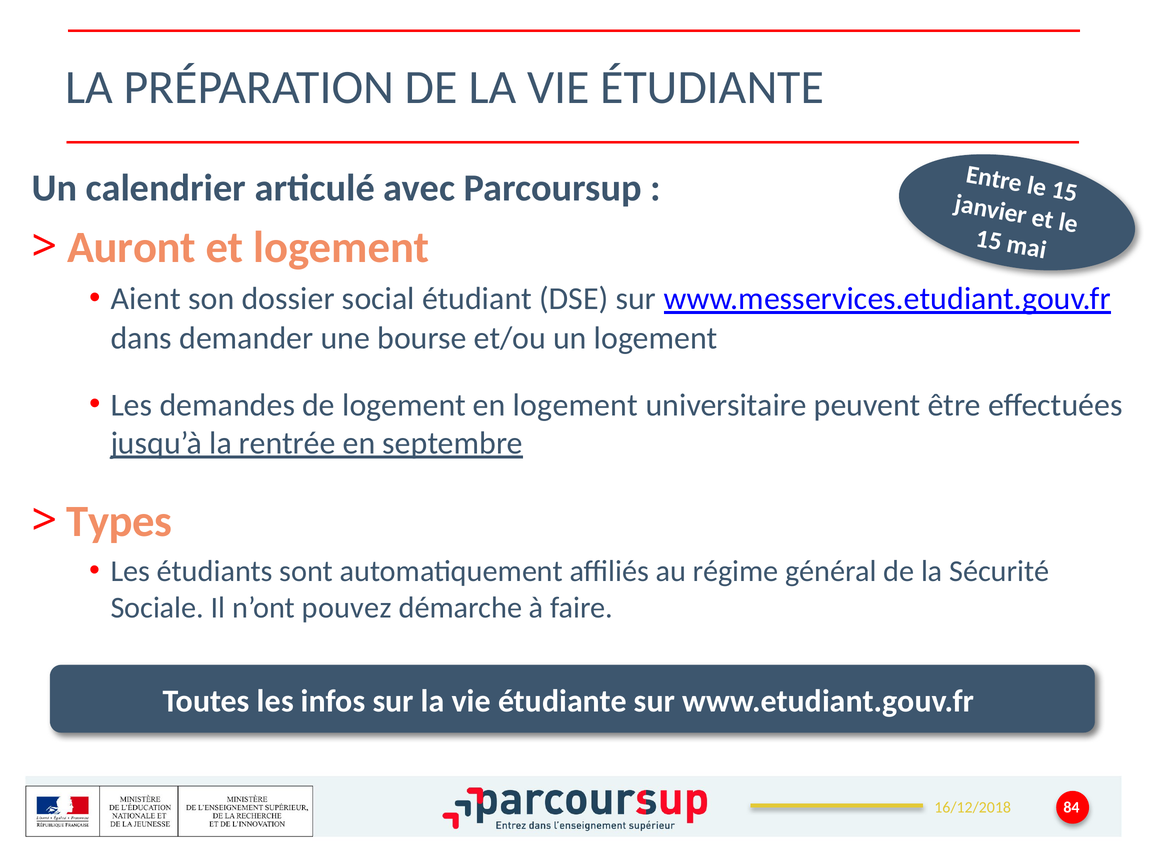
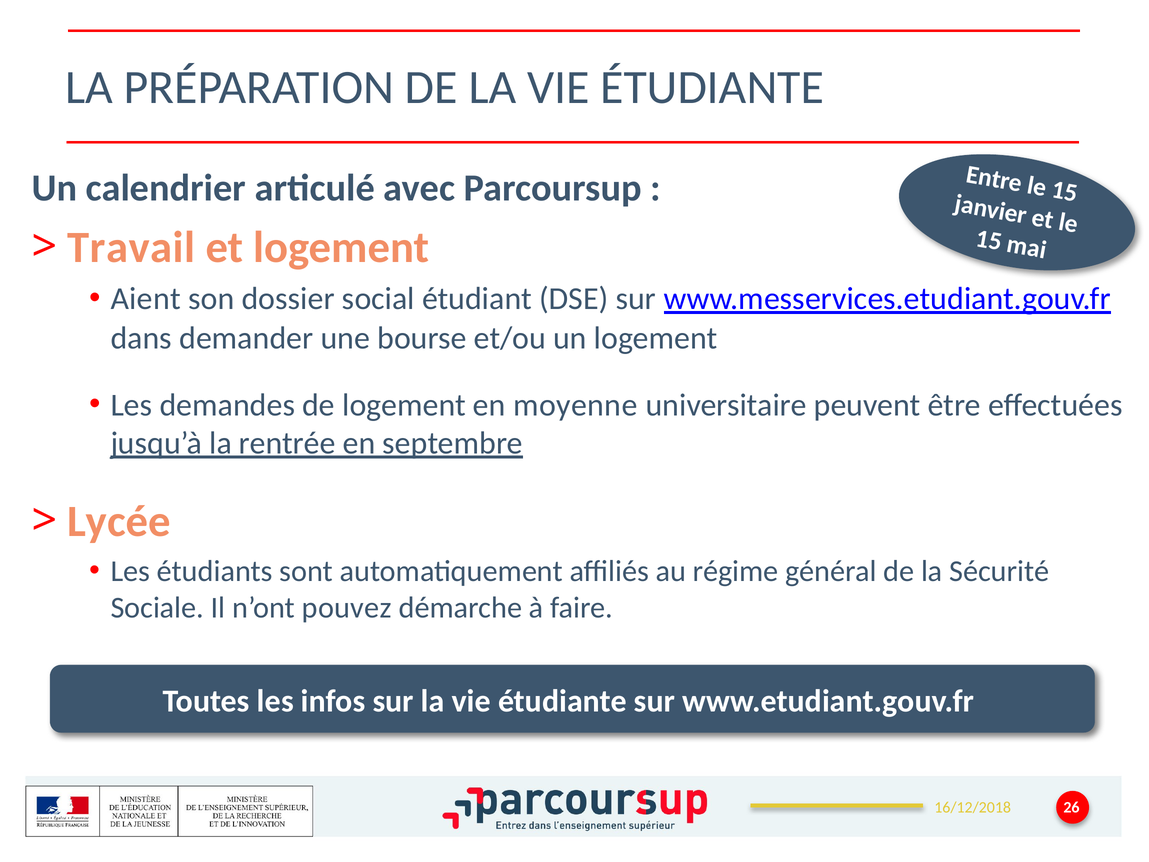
Auront: Auront -> Travail
en logement: logement -> moyenne
Types: Types -> Lycée
84: 84 -> 26
